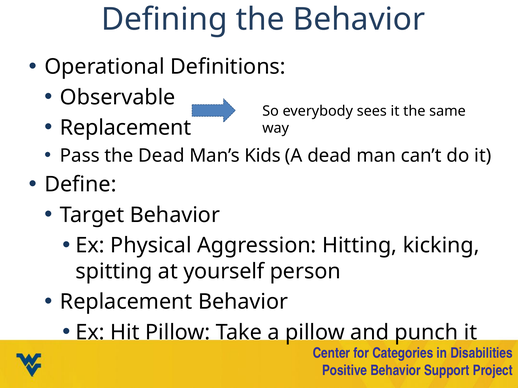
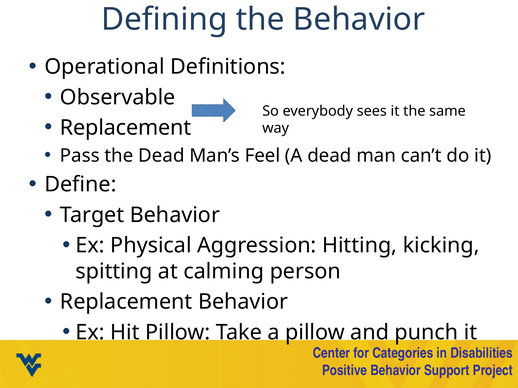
Kids: Kids -> Feel
yourself: yourself -> calming
